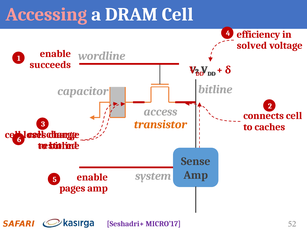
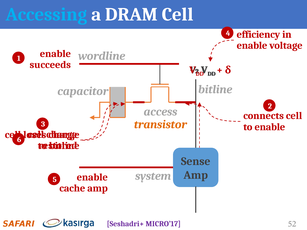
Accessing colour: pink -> light blue
solved at (252, 46): solved -> enable
to caches: caches -> enable
pages: pages -> cache
